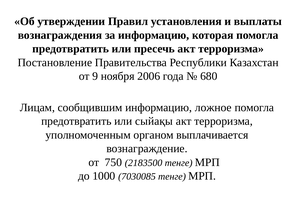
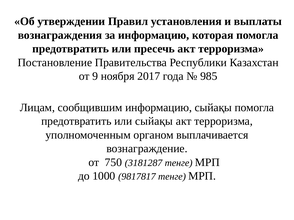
2006: 2006 -> 2017
680: 680 -> 985
информацию ложное: ложное -> сыйақы
2183500: 2183500 -> 3181287
7030085: 7030085 -> 9817817
